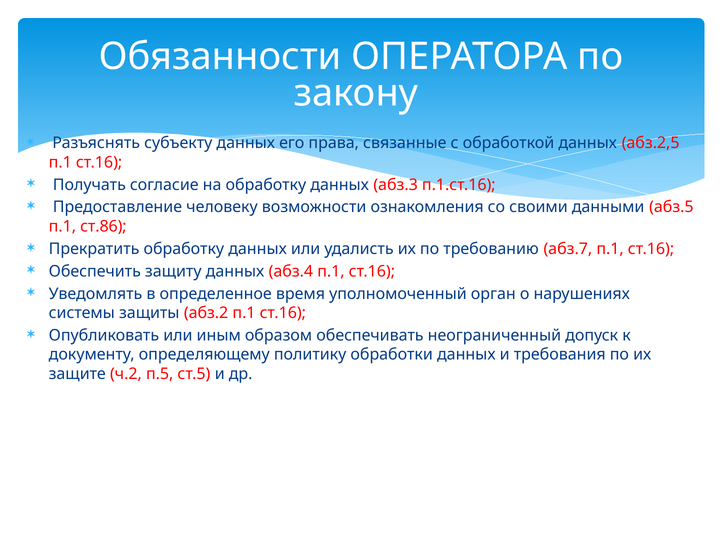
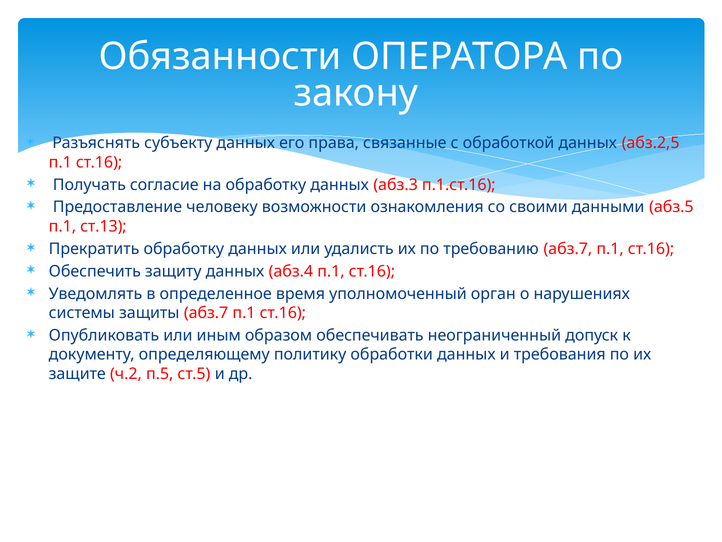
ст.86: ст.86 -> ст.13
защиты абз.2: абз.2 -> абз.7
